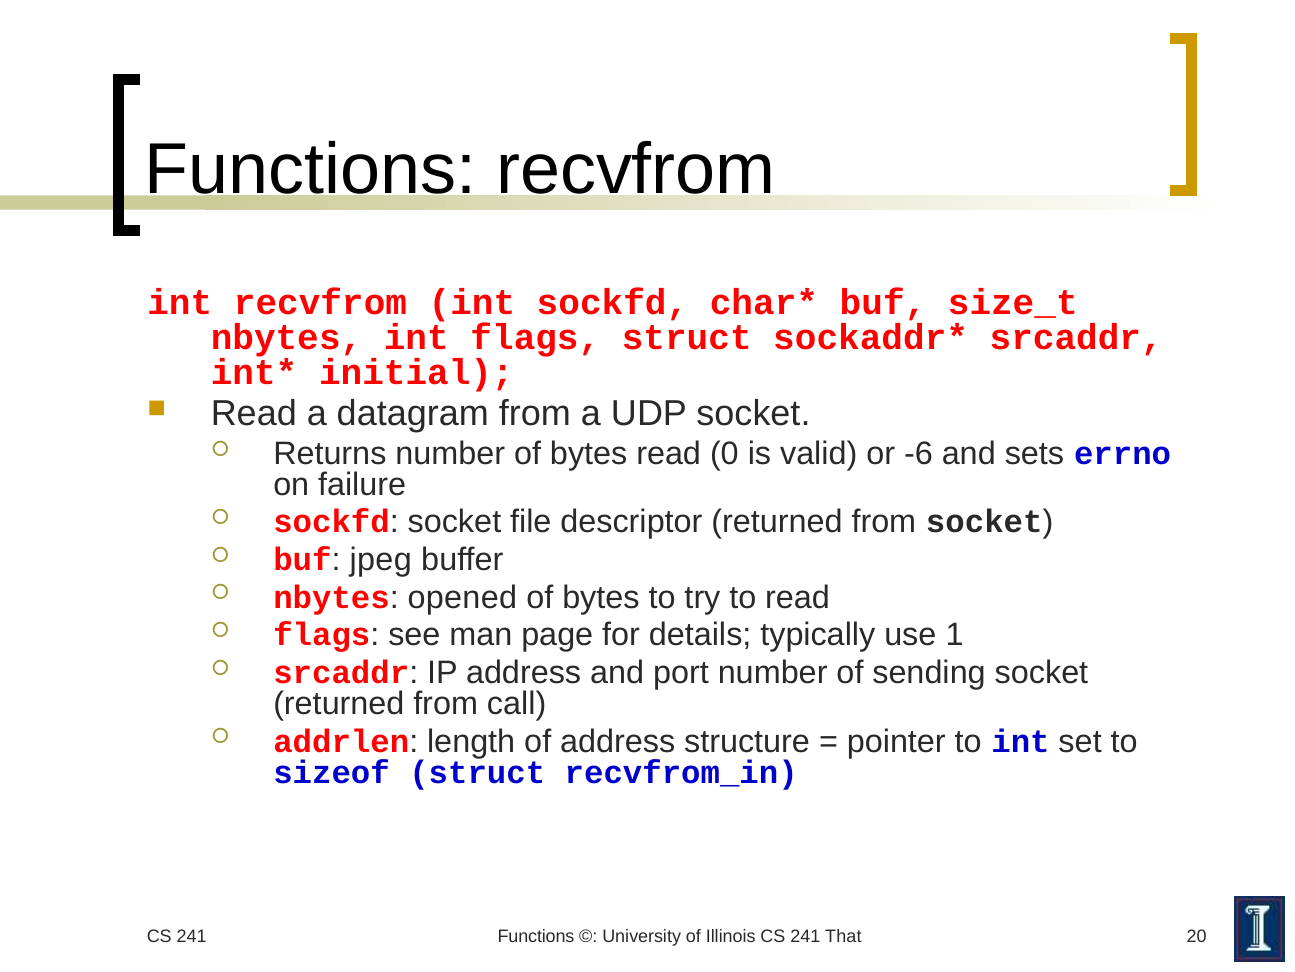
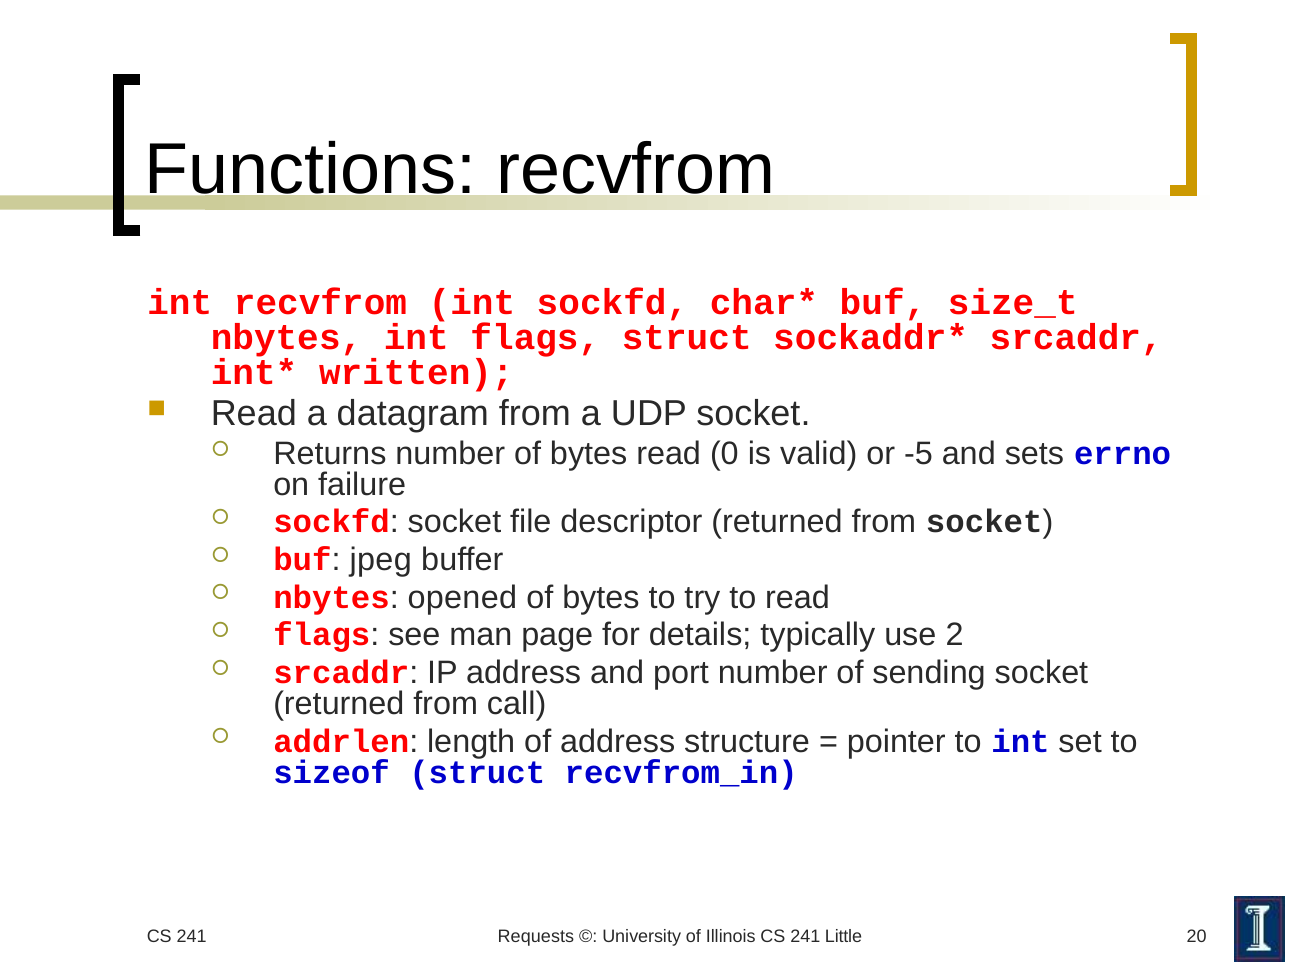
initial: initial -> written
-6: -6 -> -5
1: 1 -> 2
241 Functions: Functions -> Requests
That: That -> Little
